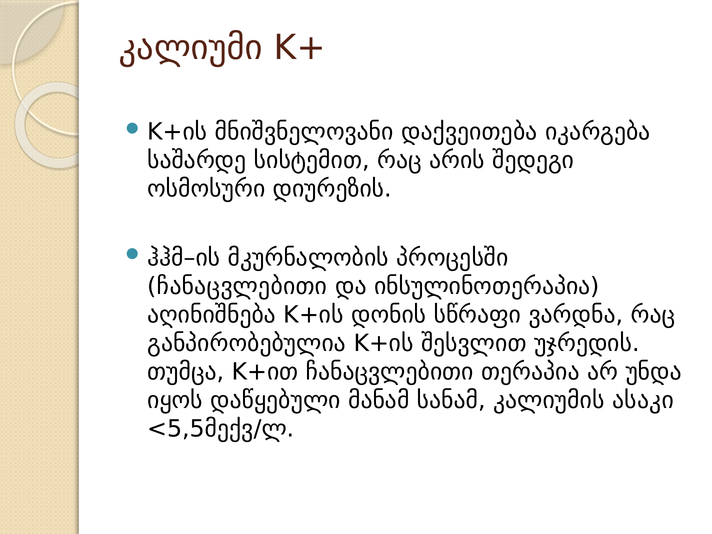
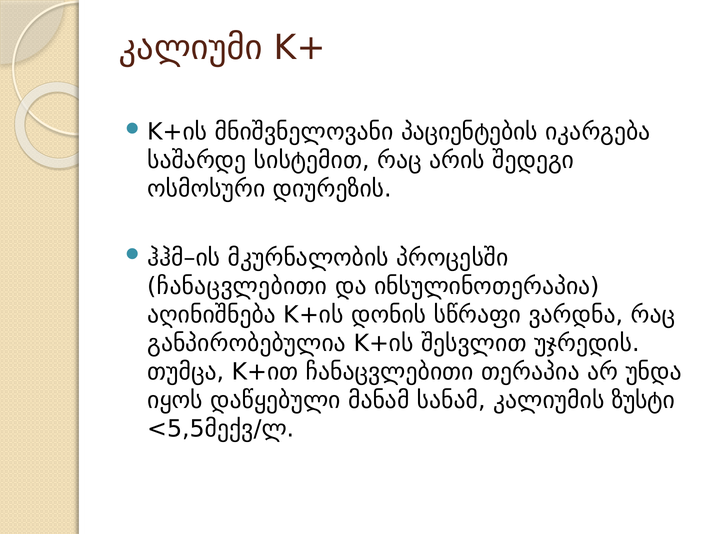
დაქვეითება: დაქვეითება -> პაციენტების
ასაკი: ასაკი -> ზუსტი
